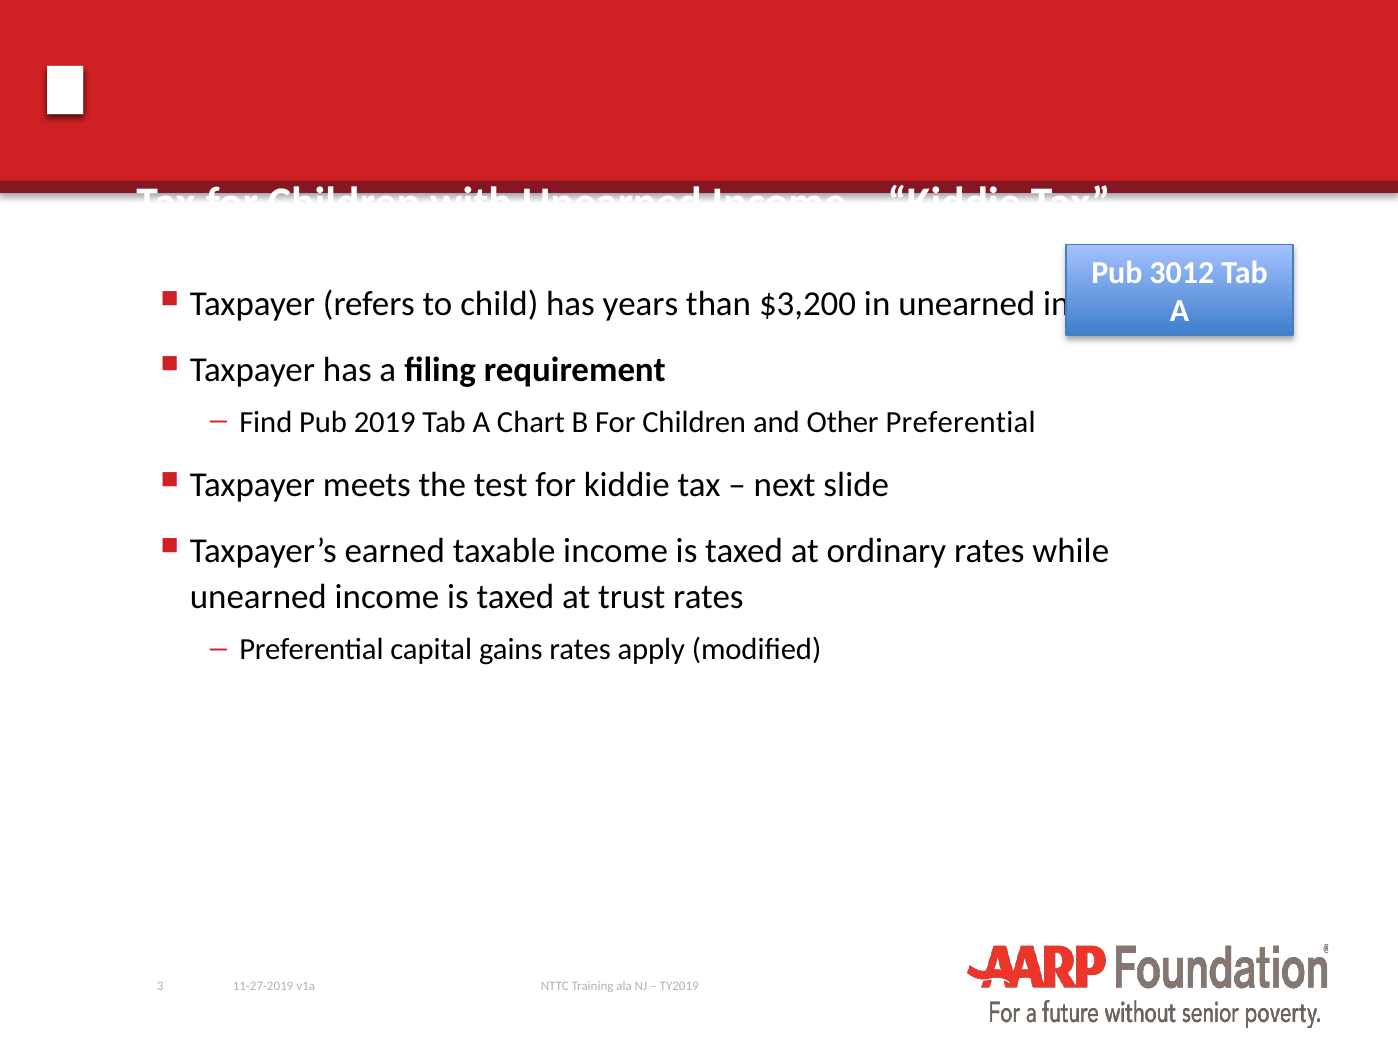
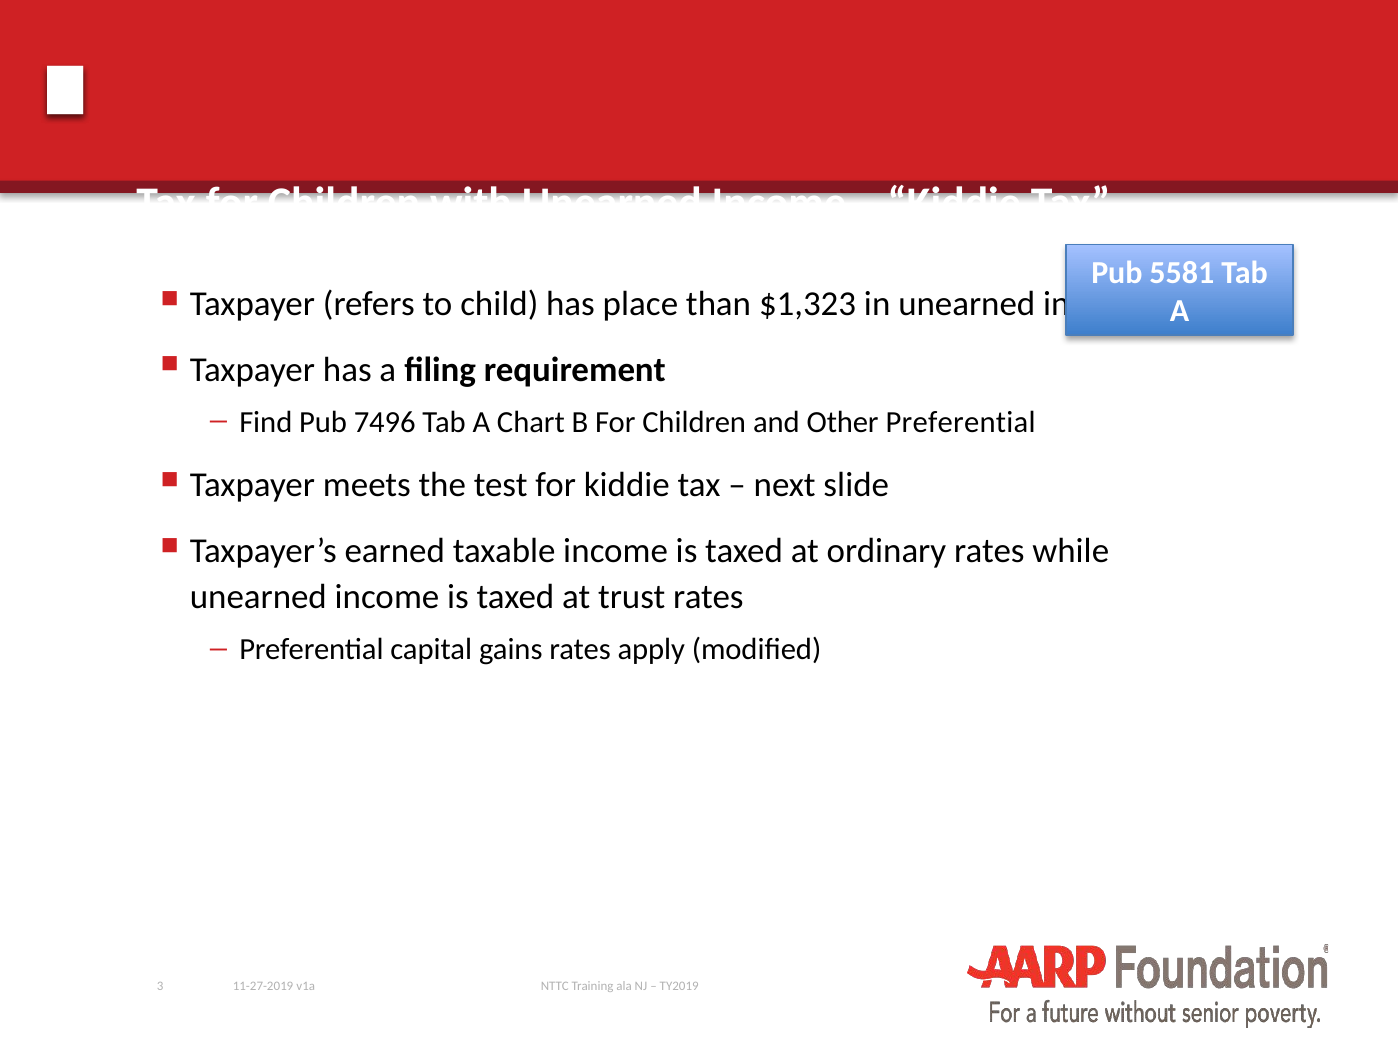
3012: 3012 -> 5581
years: years -> place
$3,200: $3,200 -> $1,323
2019: 2019 -> 7496
